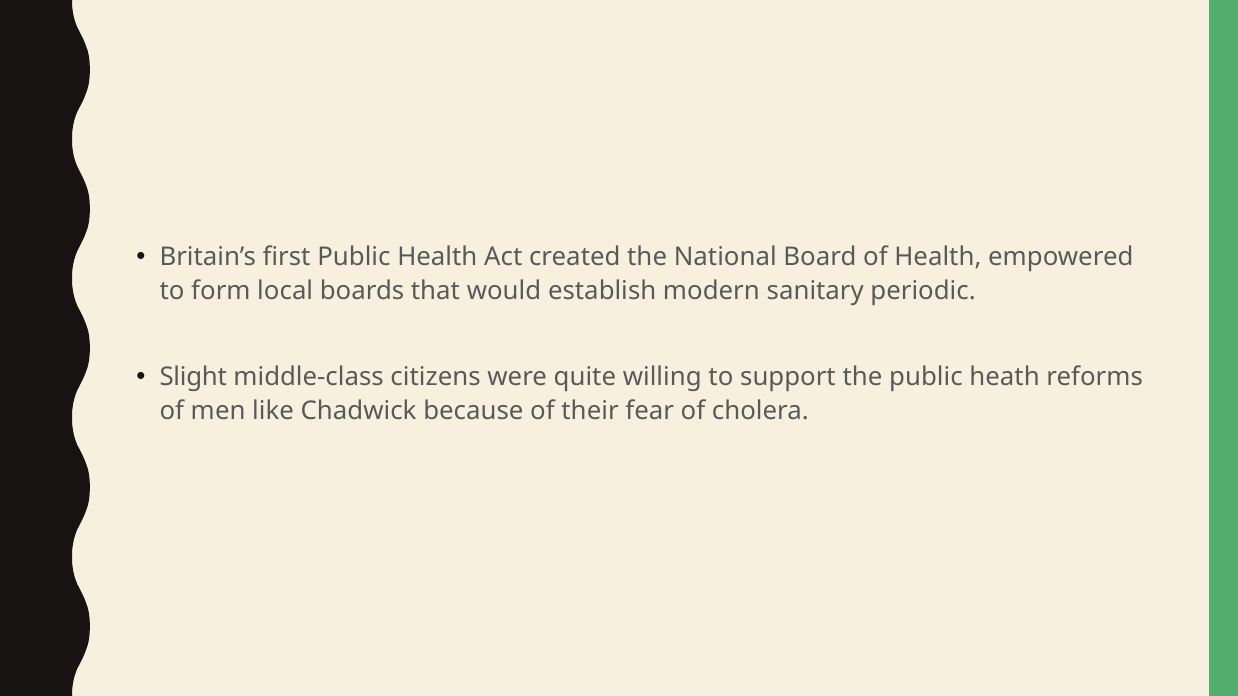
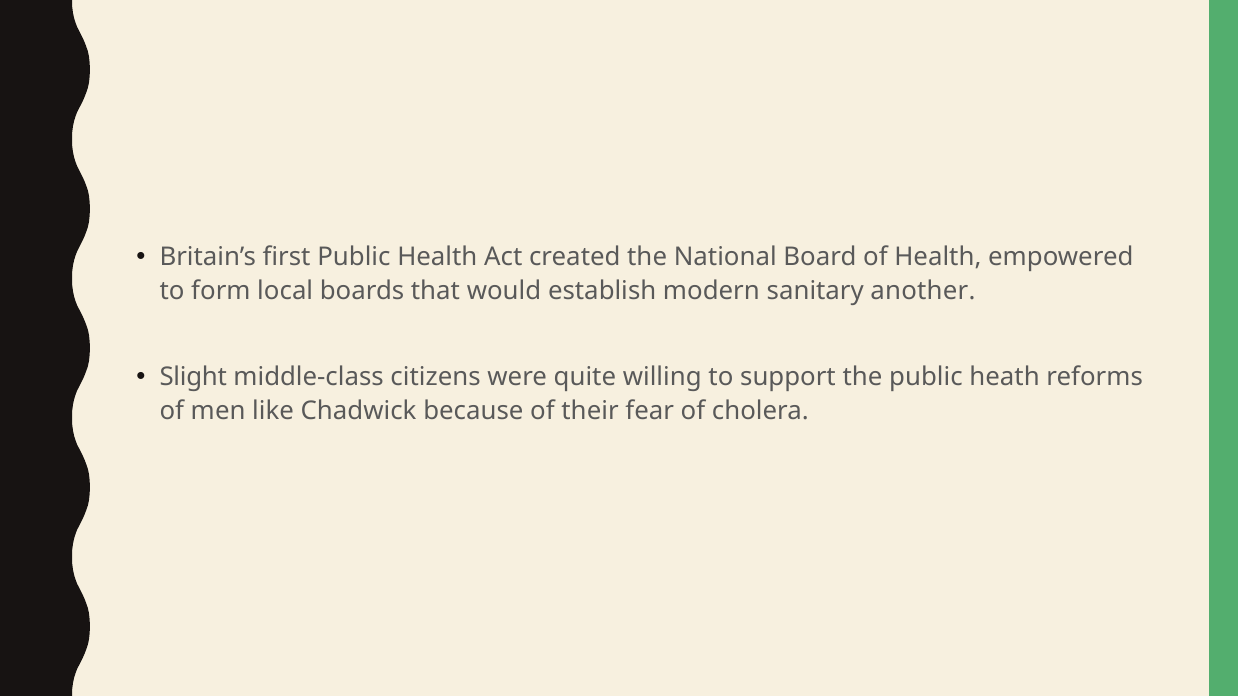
periodic: periodic -> another
